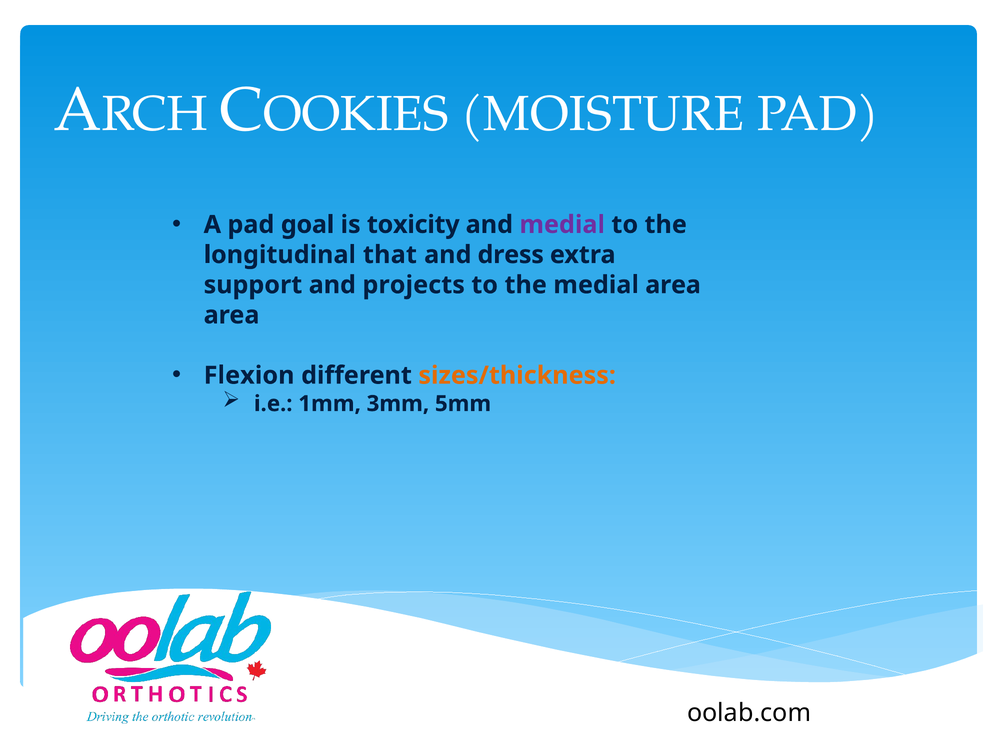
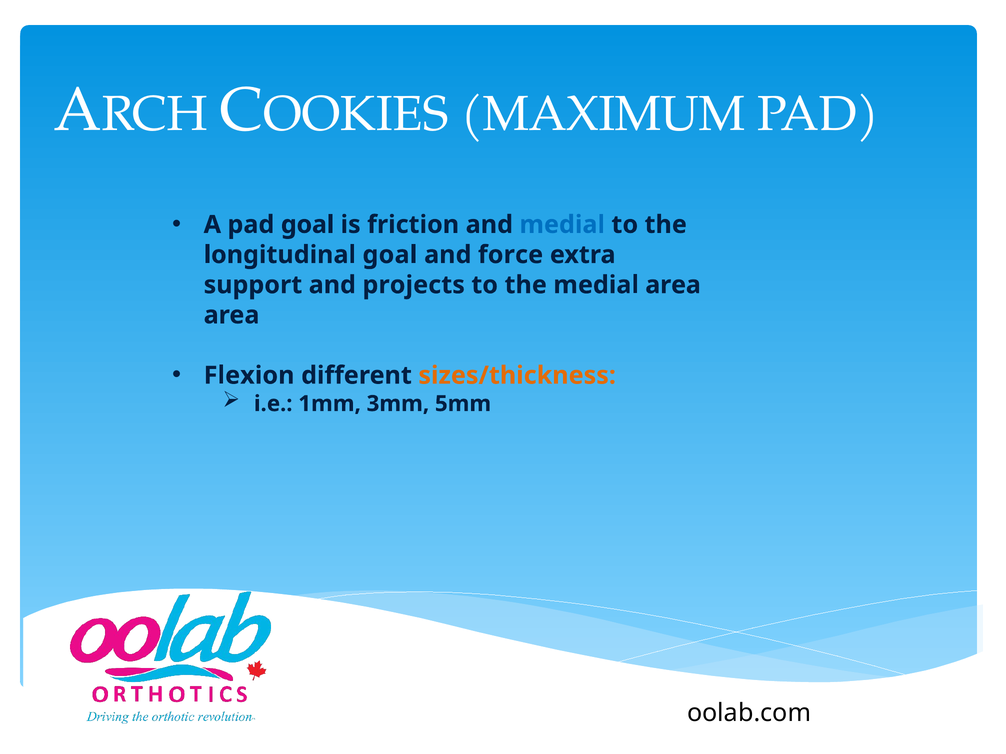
MOISTURE: MOISTURE -> MAXIMUM
toxicity: toxicity -> friction
medial at (562, 225) colour: purple -> blue
longitudinal that: that -> goal
dress: dress -> force
